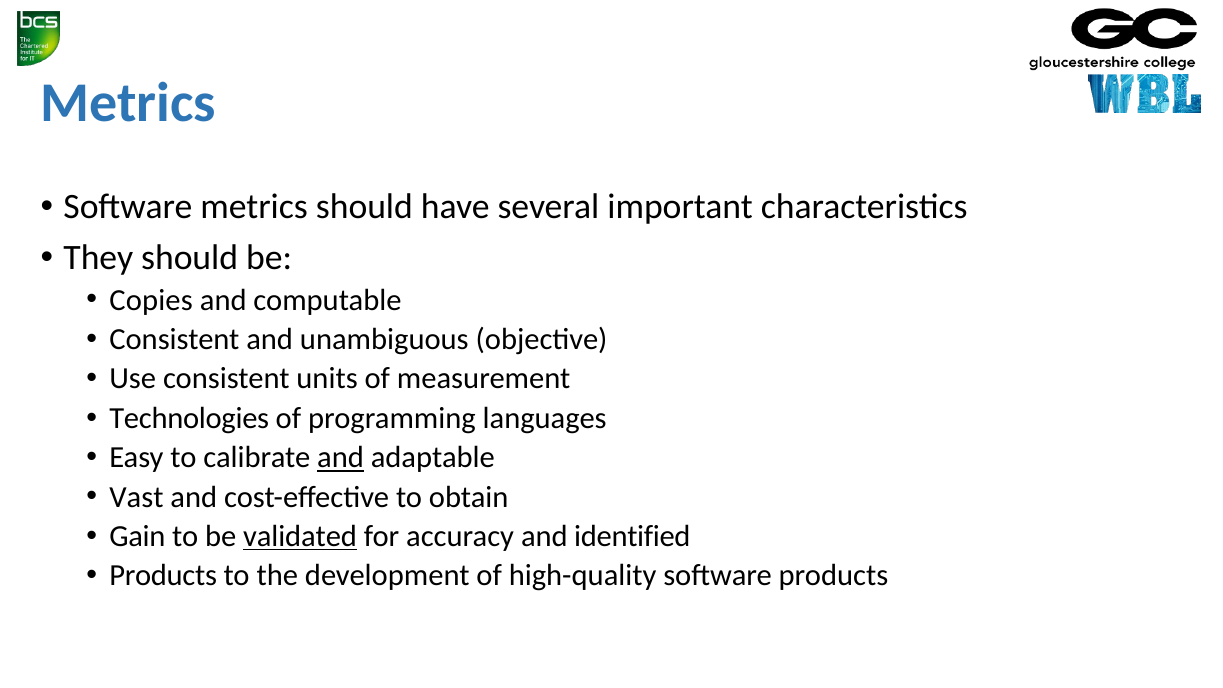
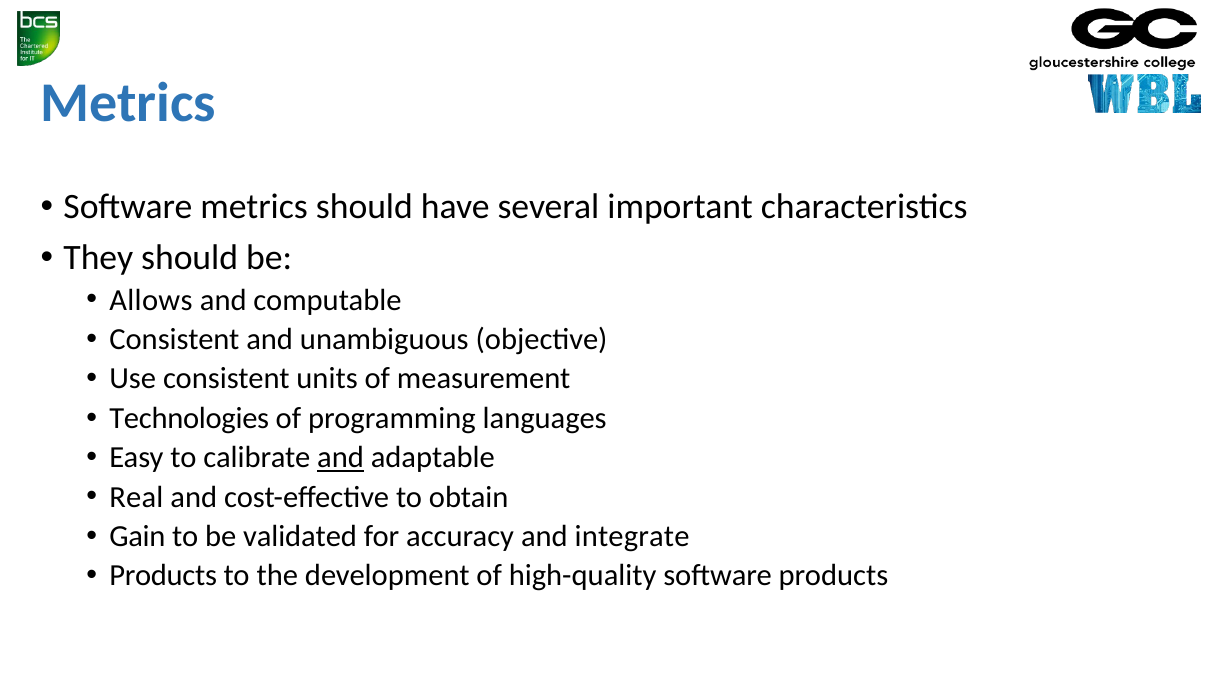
Copies: Copies -> Allows
Vast: Vast -> Real
validated underline: present -> none
identified: identified -> integrate
